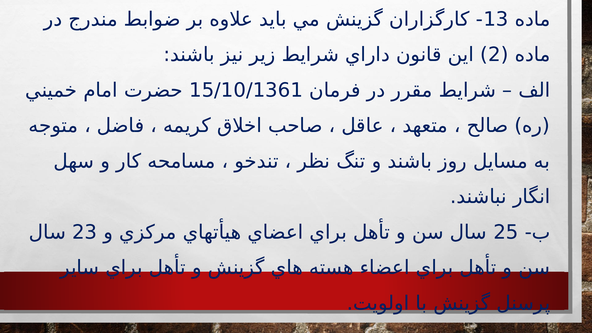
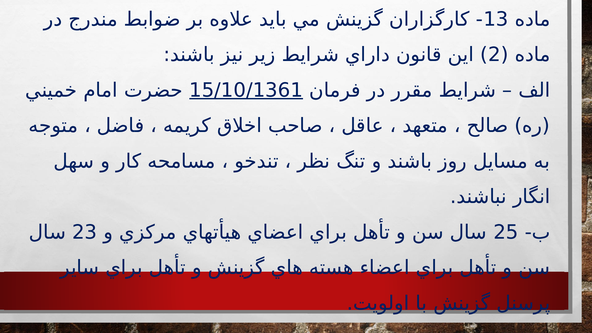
15/10/1361 underline: none -> present
